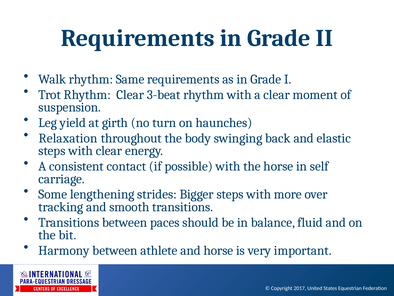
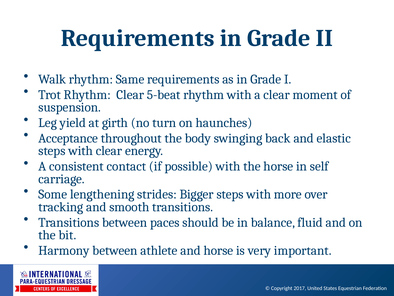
3-beat: 3-beat -> 5-beat
Relaxation: Relaxation -> Acceptance
